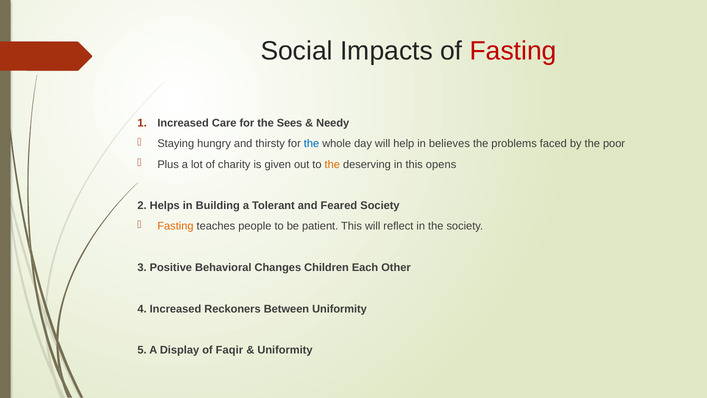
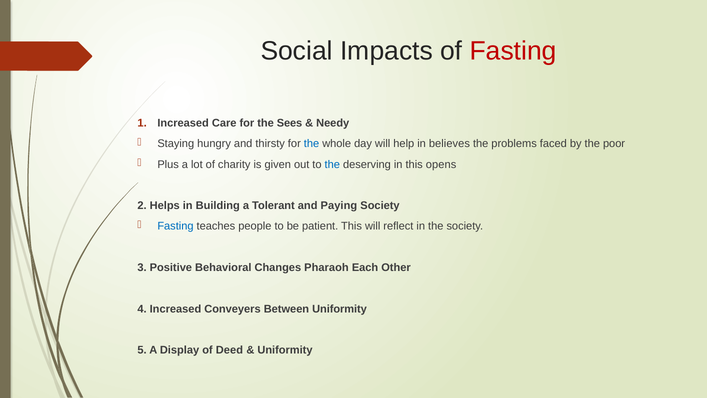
the at (332, 164) colour: orange -> blue
Feared: Feared -> Paying
Fasting at (175, 226) colour: orange -> blue
Children: Children -> Pharaoh
Reckoners: Reckoners -> Conveyers
Faqir: Faqir -> Deed
